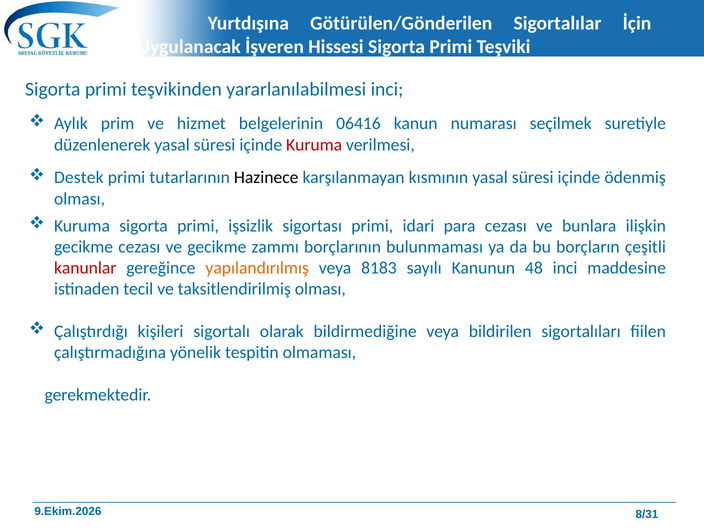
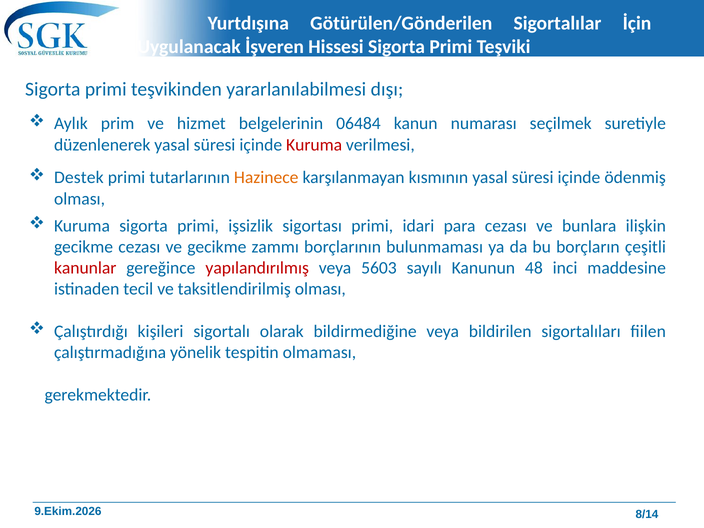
yararlanılabilmesi inci: inci -> dışı
06416: 06416 -> 06484
Hazinece colour: black -> orange
yapılandırılmış colour: orange -> red
8183: 8183 -> 5603
8/31: 8/31 -> 8/14
